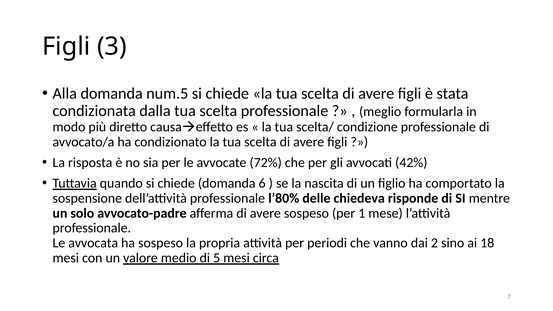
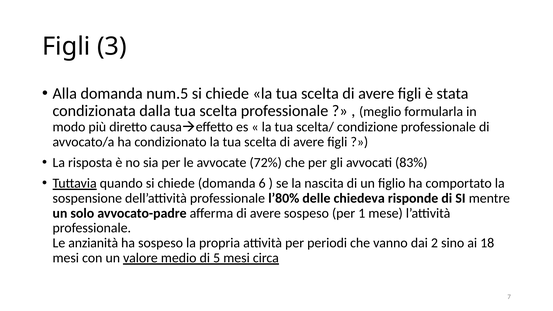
42%: 42% -> 83%
avvocata: avvocata -> anzianità
